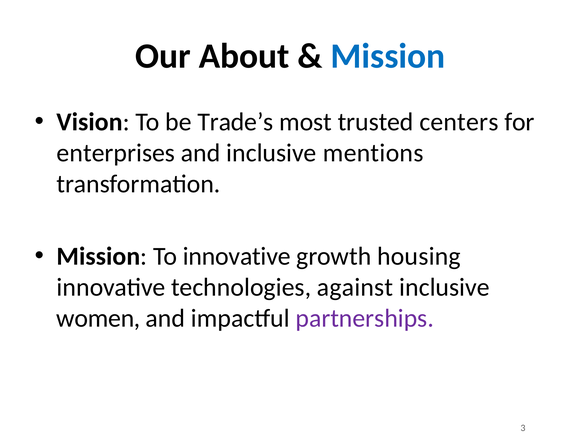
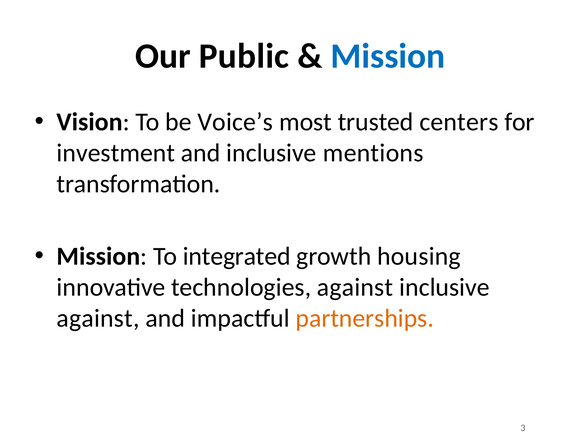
About: About -> Public
Trade’s: Trade’s -> Voice’s
enterprises: enterprises -> investment
To innovative: innovative -> integrated
women at (98, 318): women -> against
partnerships colour: purple -> orange
